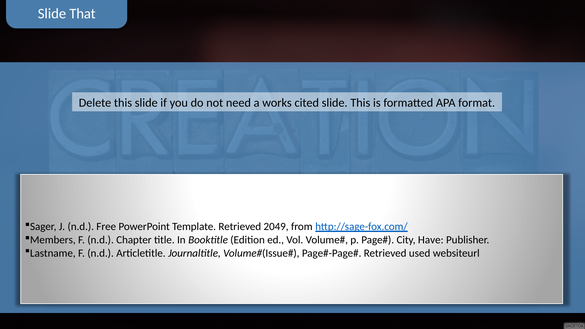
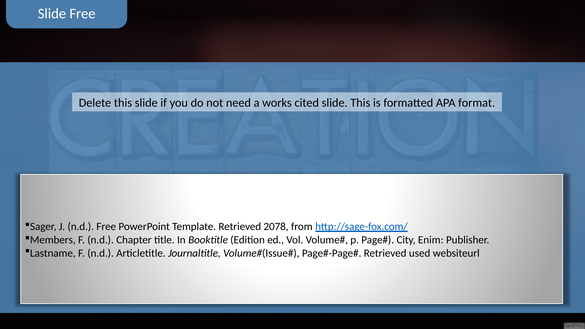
Slide That: That -> Free
2049: 2049 -> 2078
Have: Have -> Enim
